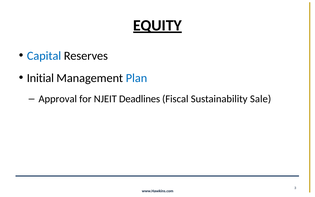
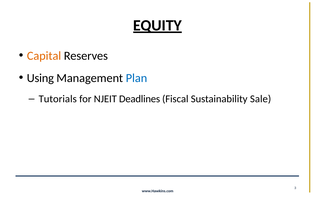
Capital colour: blue -> orange
Initial: Initial -> Using
Approval: Approval -> Tutorials
